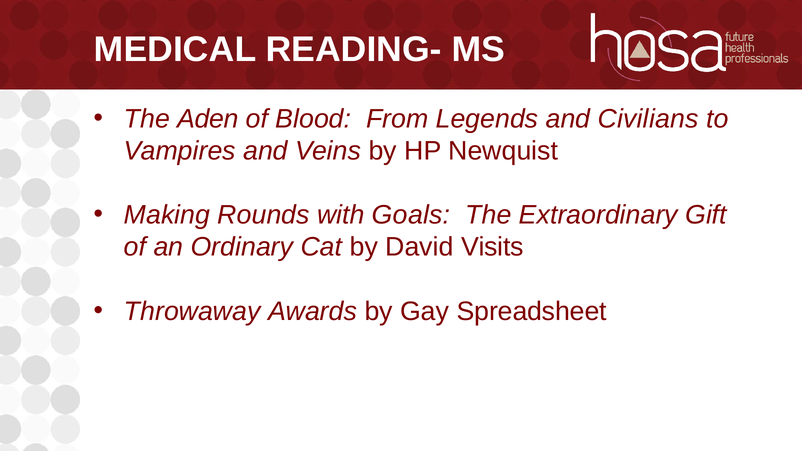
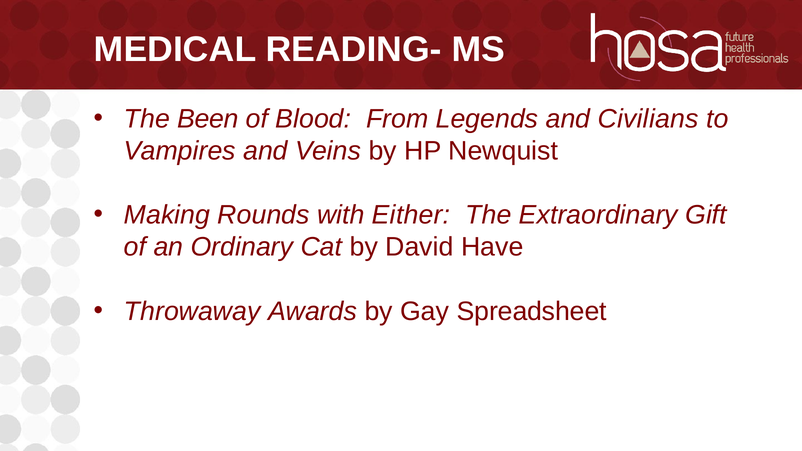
Aden: Aden -> Been
Goals: Goals -> Either
Visits: Visits -> Have
